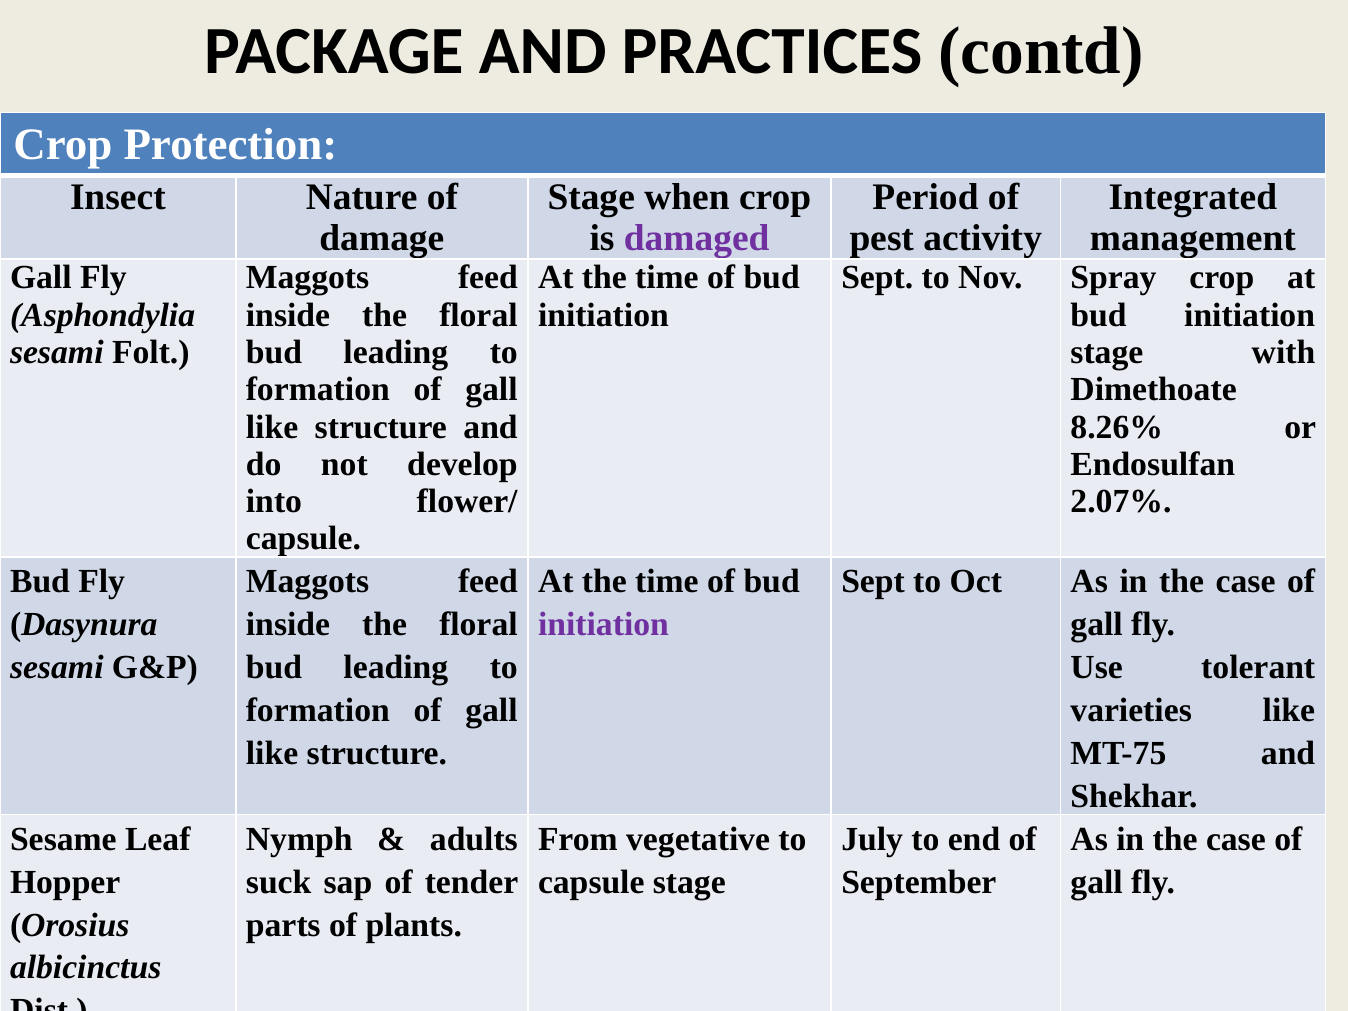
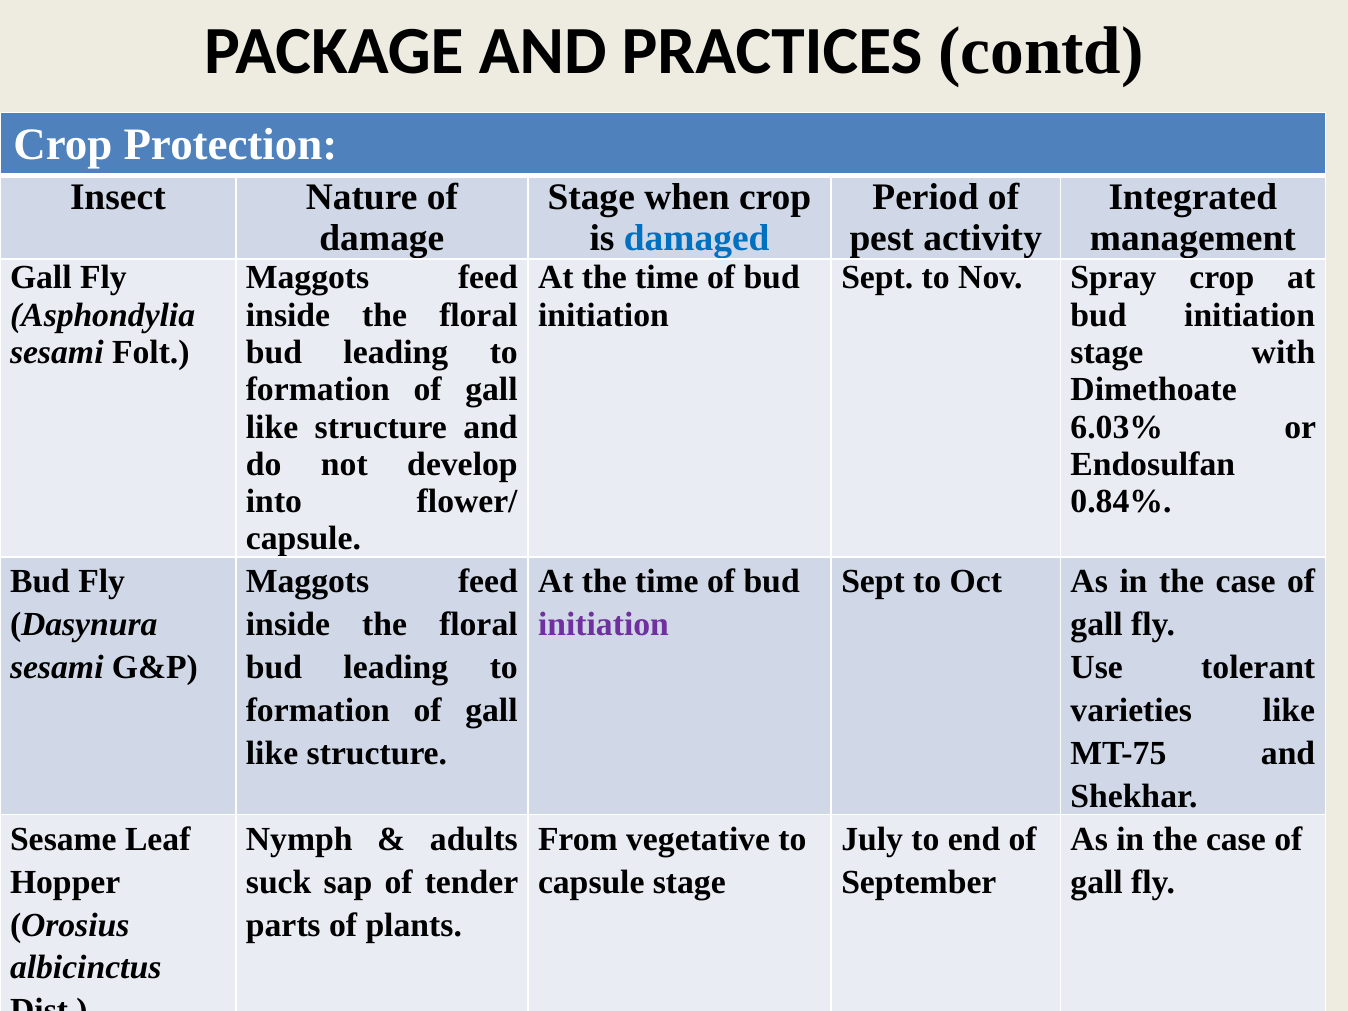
damaged colour: purple -> blue
8.26%: 8.26% -> 6.03%
2.07%: 2.07% -> 0.84%
